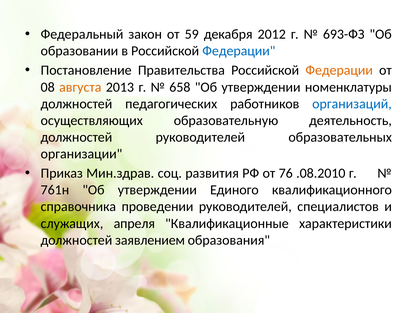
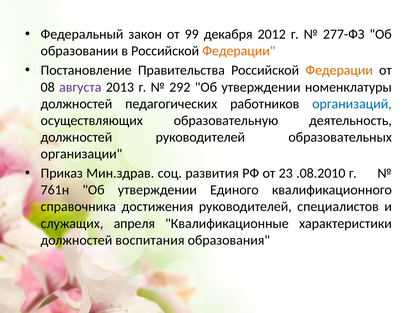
59: 59 -> 99
693-ФЗ: 693-ФЗ -> 277-ФЗ
Федерации at (239, 51) colour: blue -> orange
августа colour: orange -> purple
658: 658 -> 292
76: 76 -> 23
проведении: проведении -> достижения
заявлением: заявлением -> воспитания
